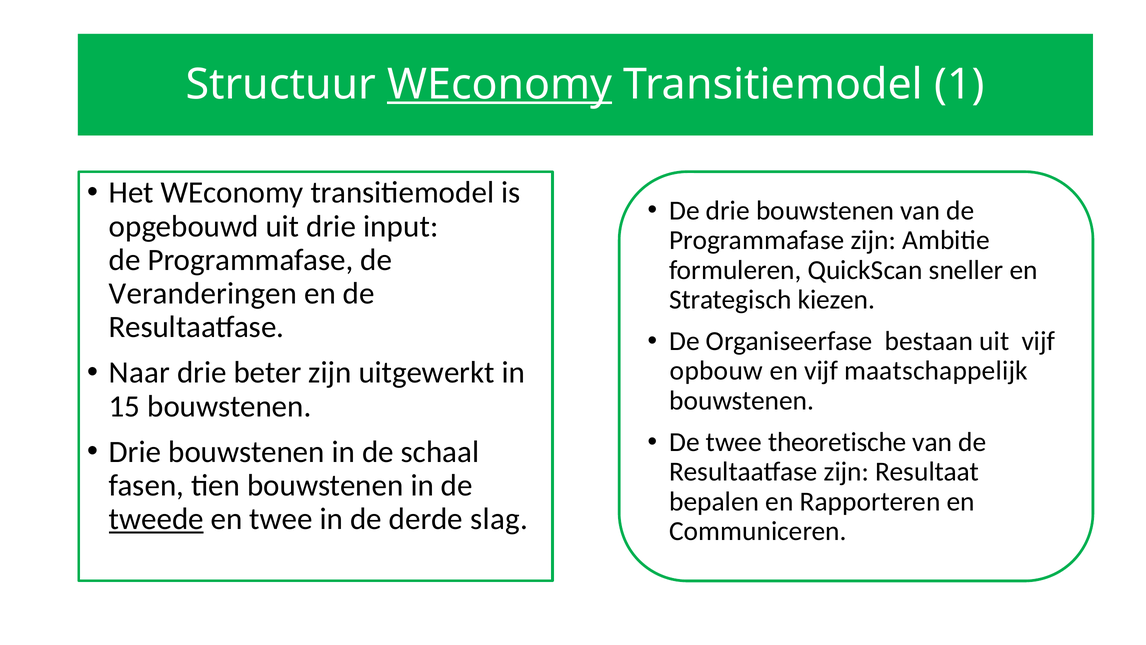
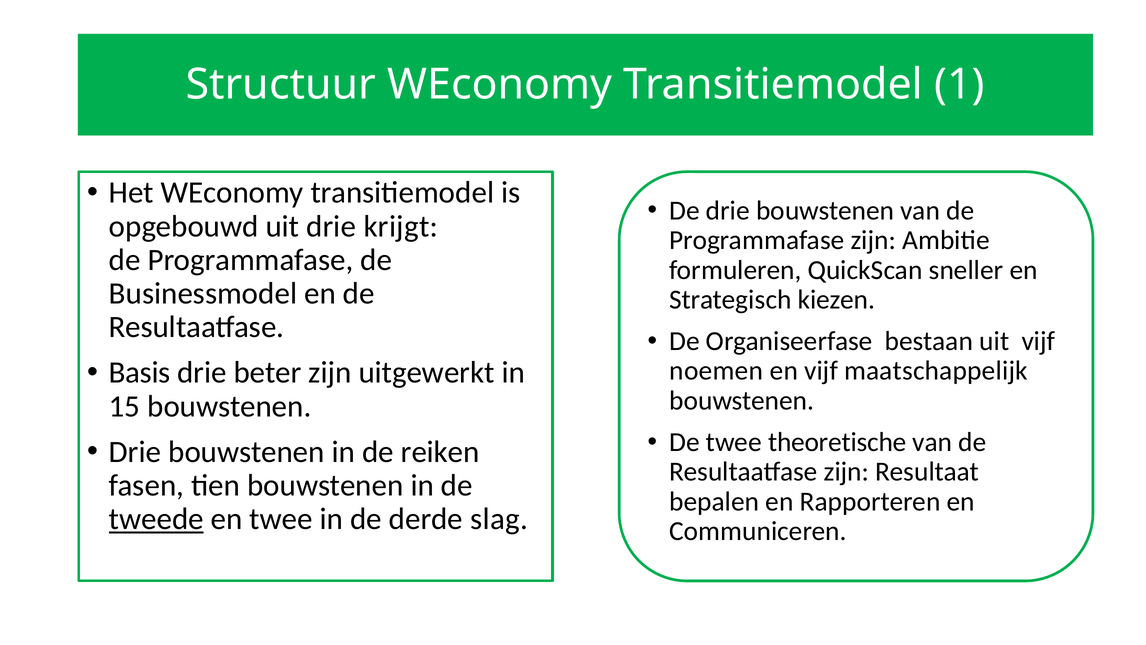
WEconomy at (500, 84) underline: present -> none
input: input -> krijgt
Veranderingen: Veranderingen -> Businessmodel
Naar: Naar -> Basis
opbouw: opbouw -> noemen
schaal: schaal -> reiken
